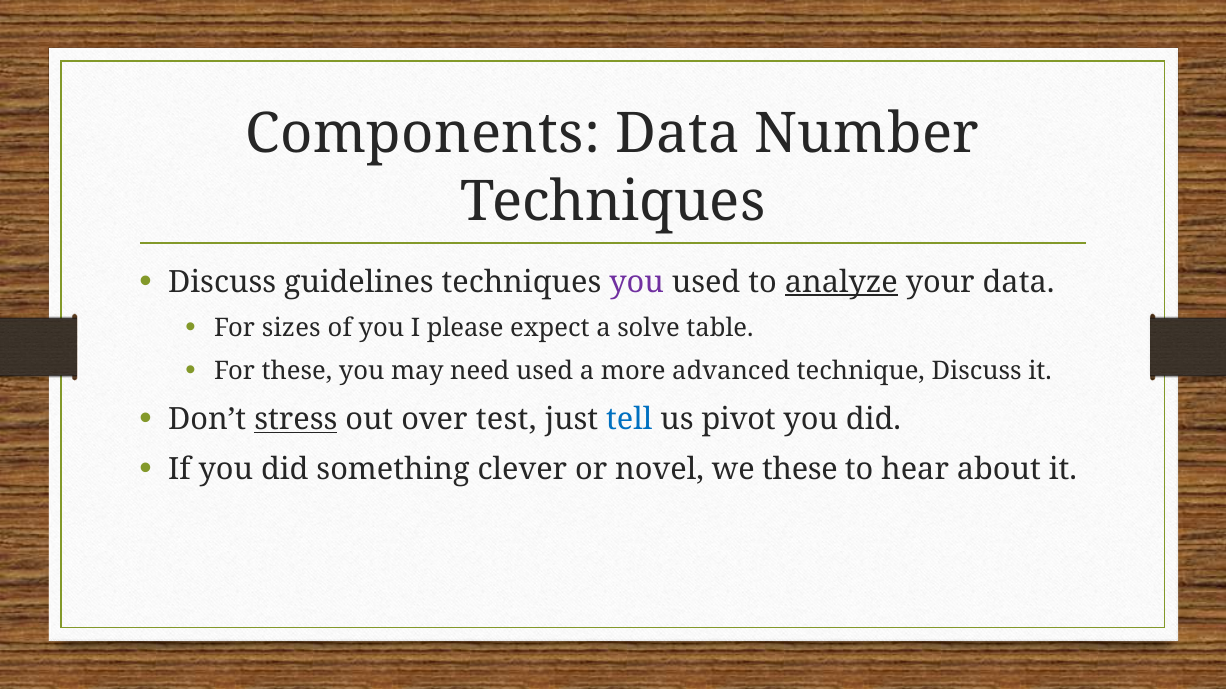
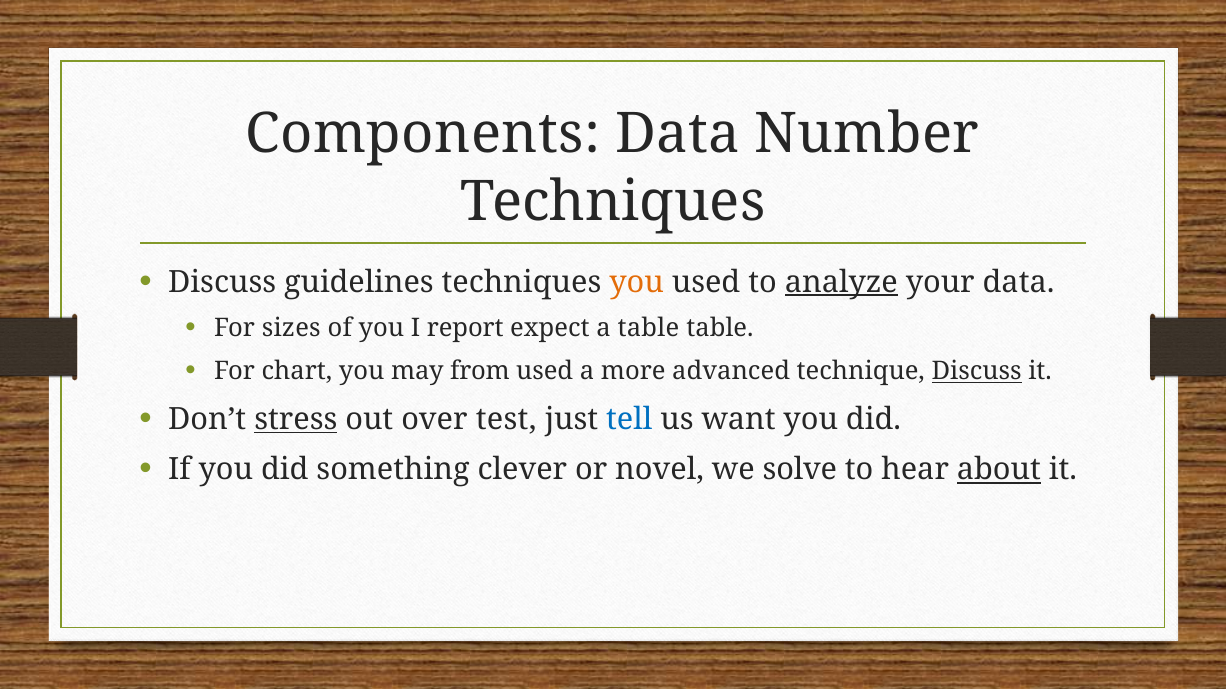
you at (637, 282) colour: purple -> orange
please: please -> report
a solve: solve -> table
For these: these -> chart
need: need -> from
Discuss at (977, 372) underline: none -> present
pivot: pivot -> want
we these: these -> solve
about underline: none -> present
